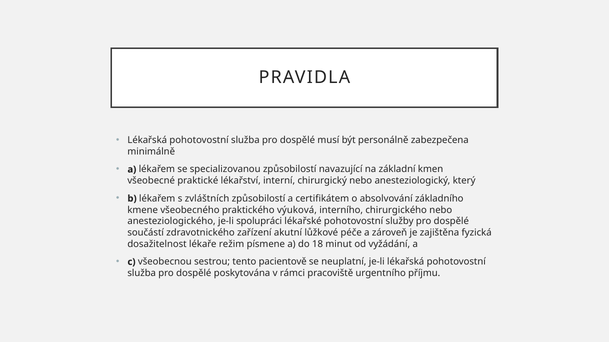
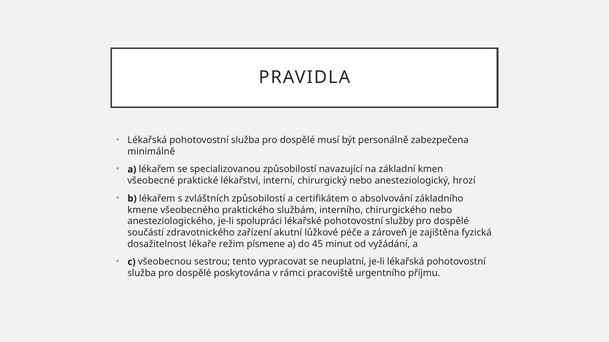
který: který -> hrozí
výuková: výuková -> službám
18: 18 -> 45
pacientově: pacientově -> vypracovat
